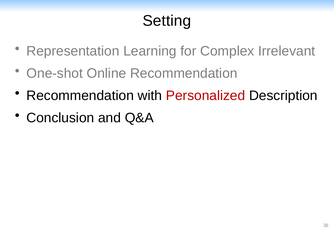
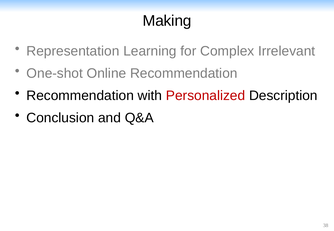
Setting: Setting -> Making
